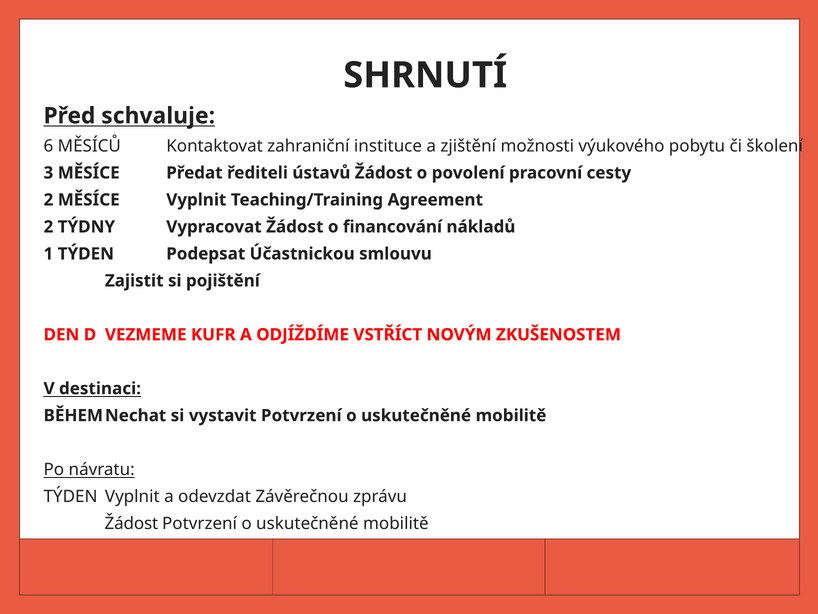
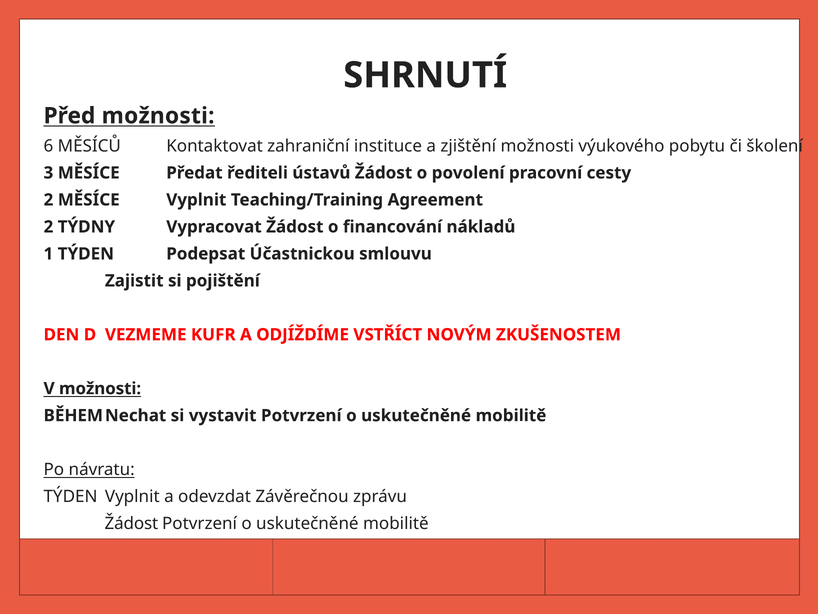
Před schvaluje: schvaluje -> možnosti
V destinaci: destinaci -> možnosti
